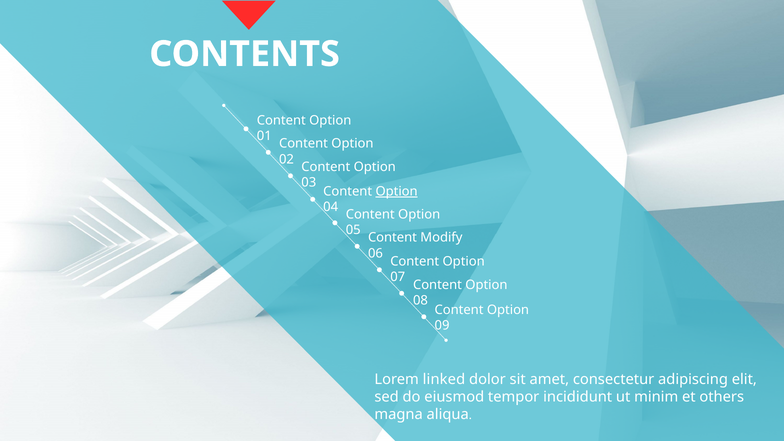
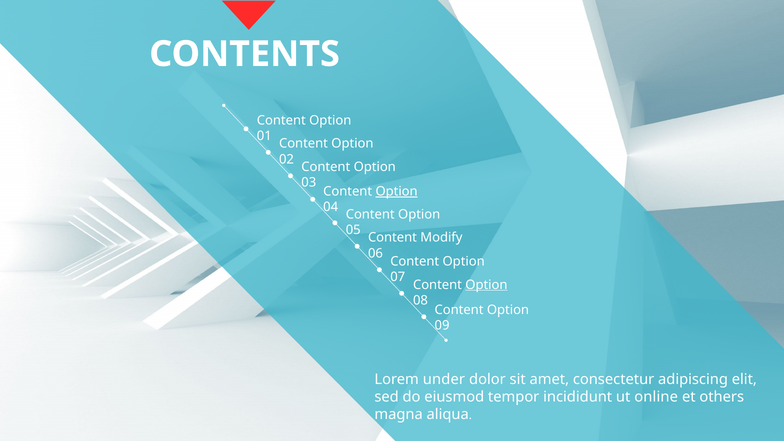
Option at (486, 285) underline: none -> present
linked: linked -> under
minim: minim -> online
